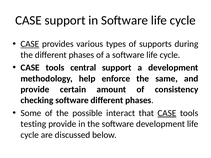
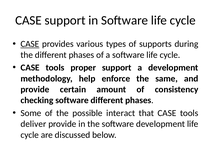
central: central -> proper
CASE at (167, 113) underline: present -> none
testing: testing -> deliver
